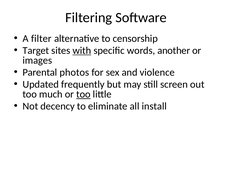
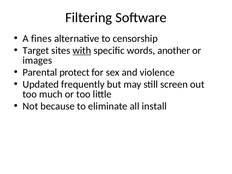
filter: filter -> fines
photos: photos -> protect
too at (83, 94) underline: present -> none
decency: decency -> because
